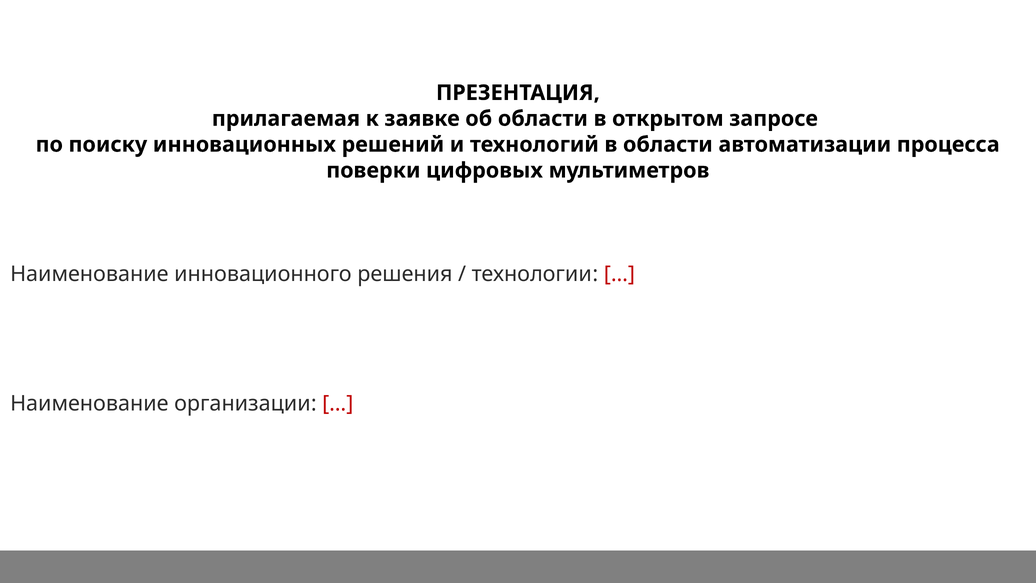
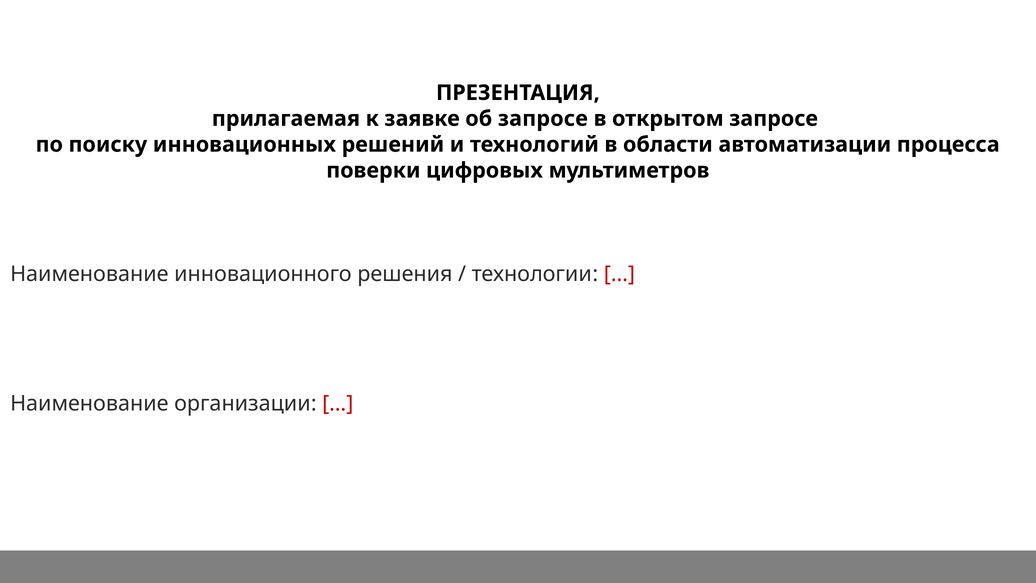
об области: области -> запросе
